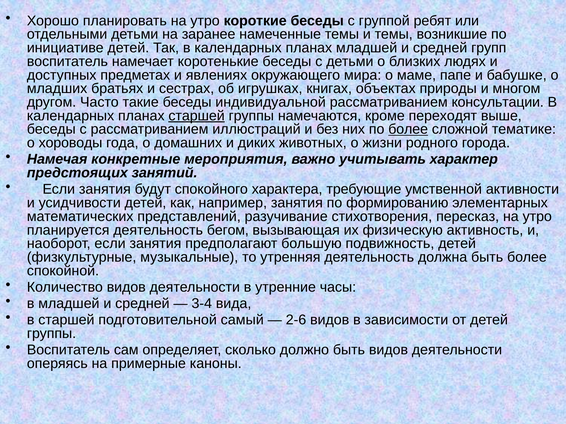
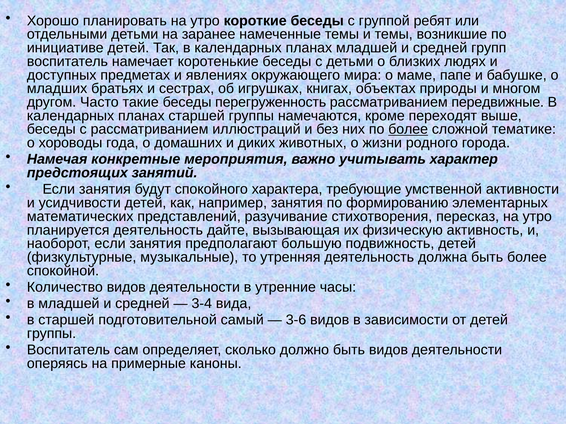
индивидуальной: индивидуальной -> перегруженность
консультации: консультации -> передвижные
старшей at (197, 116) underline: present -> none
бегом: бегом -> дайте
2-6: 2-6 -> 3-6
